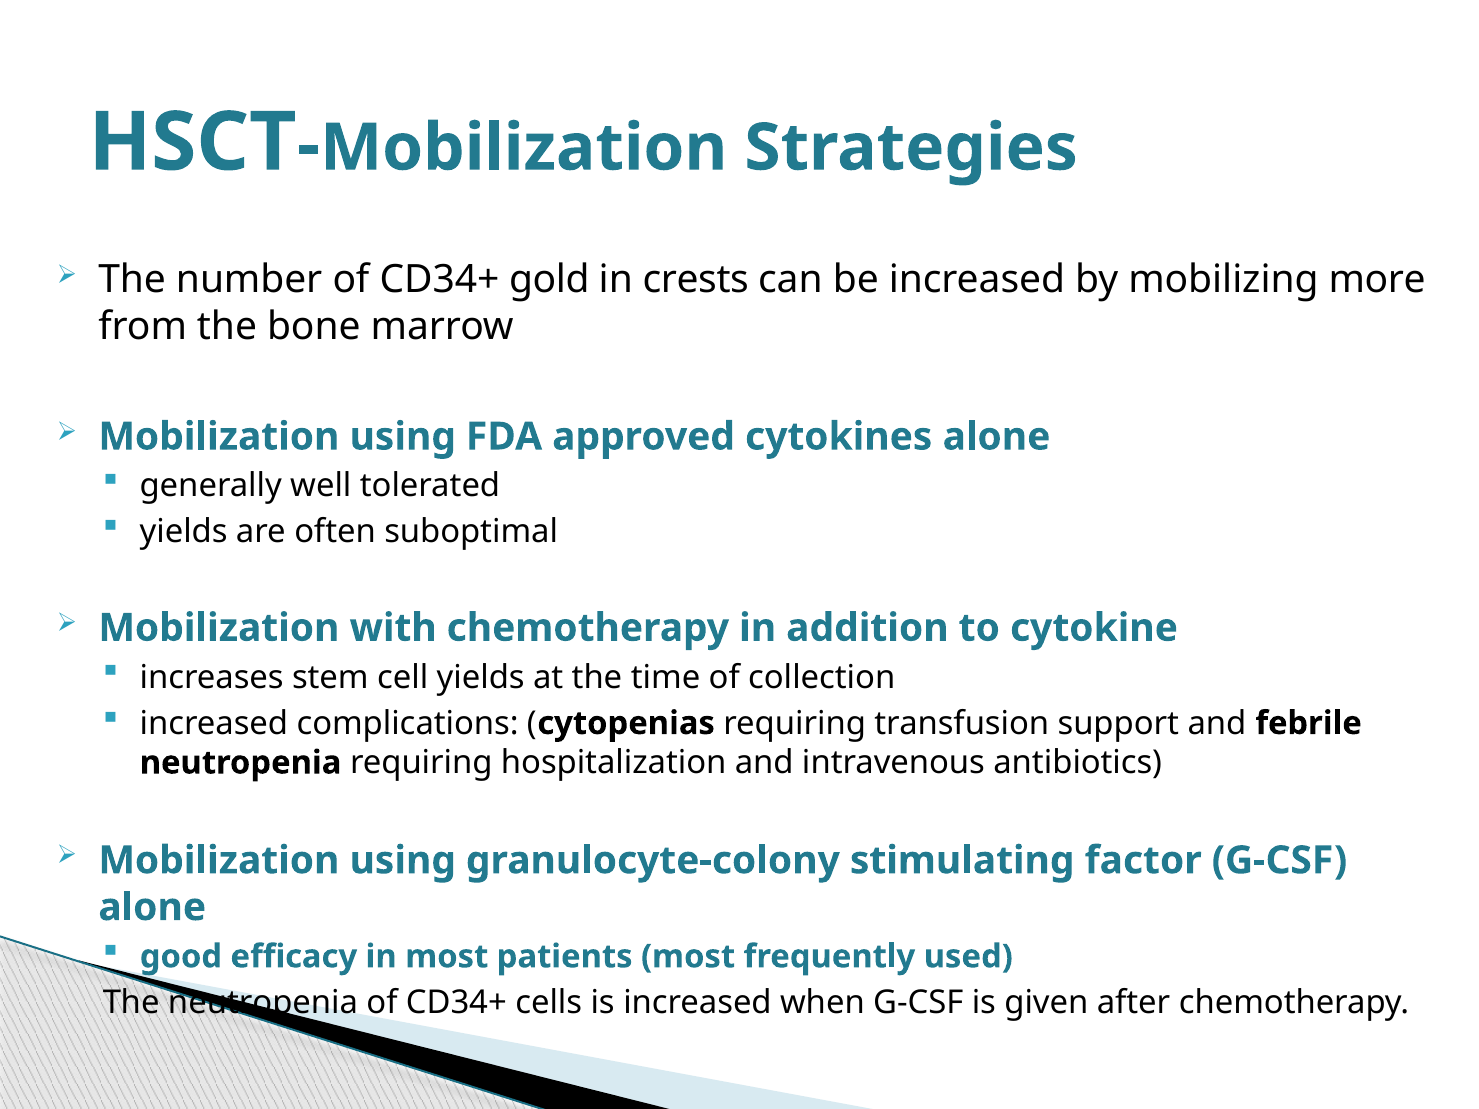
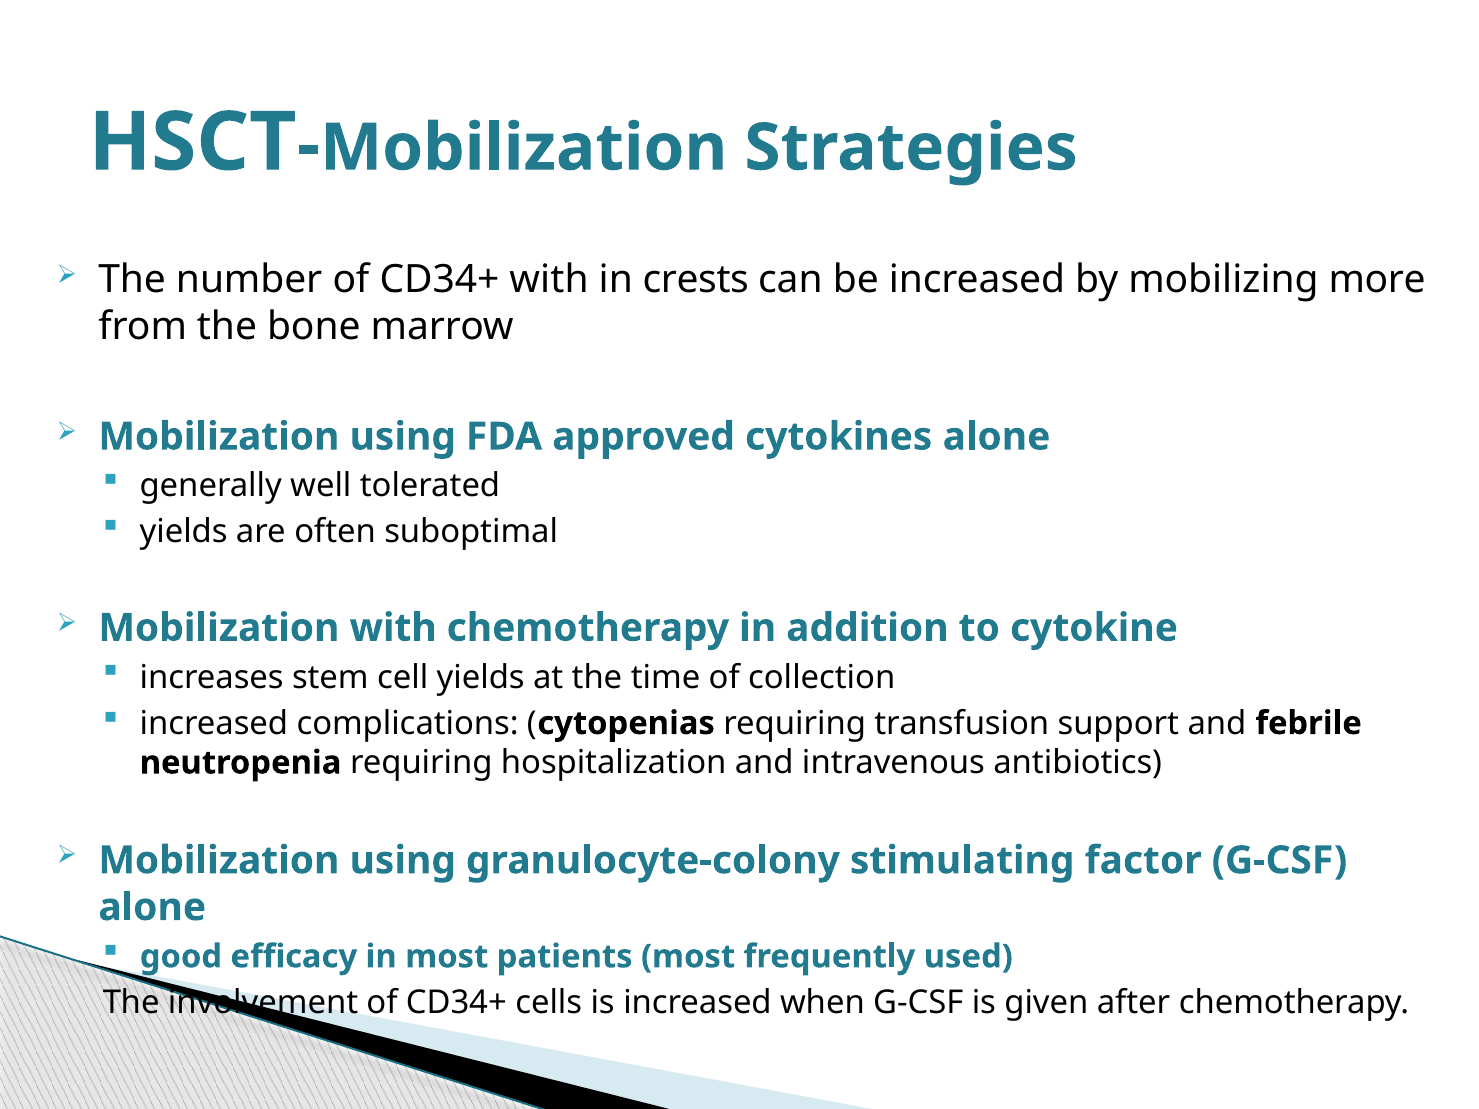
CD34+ gold: gold -> with
The neutropenia: neutropenia -> involvement
